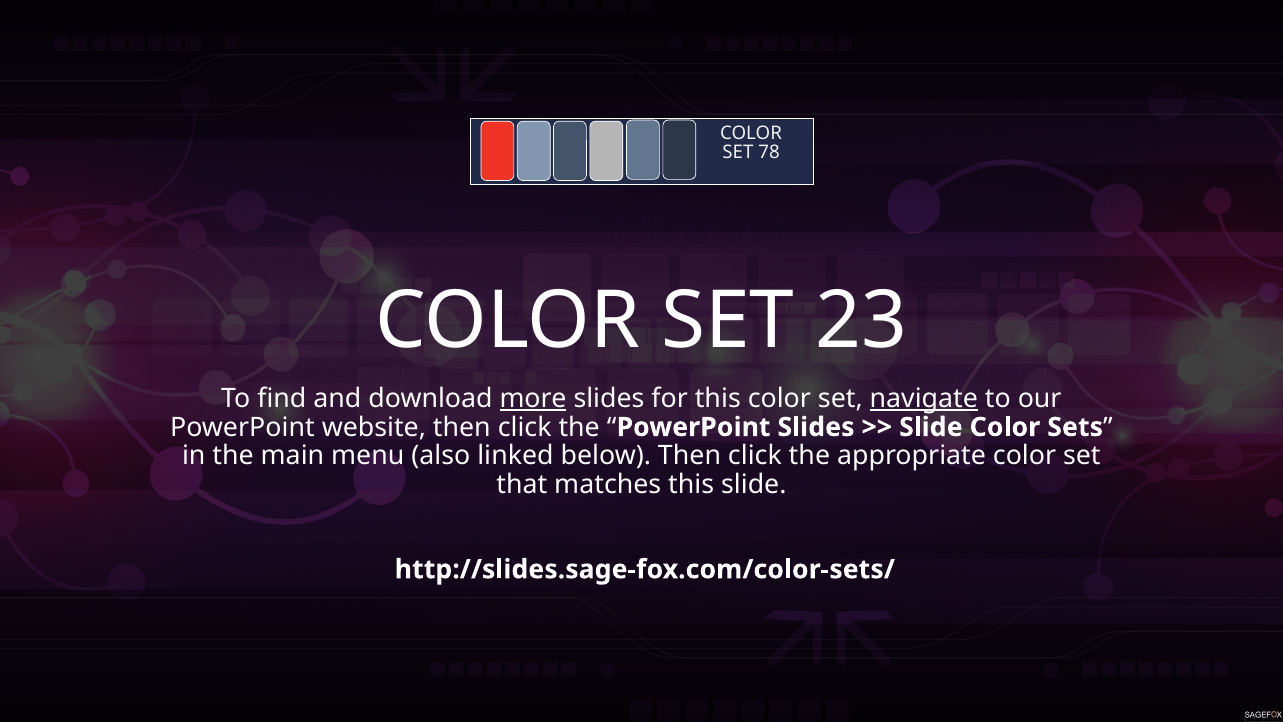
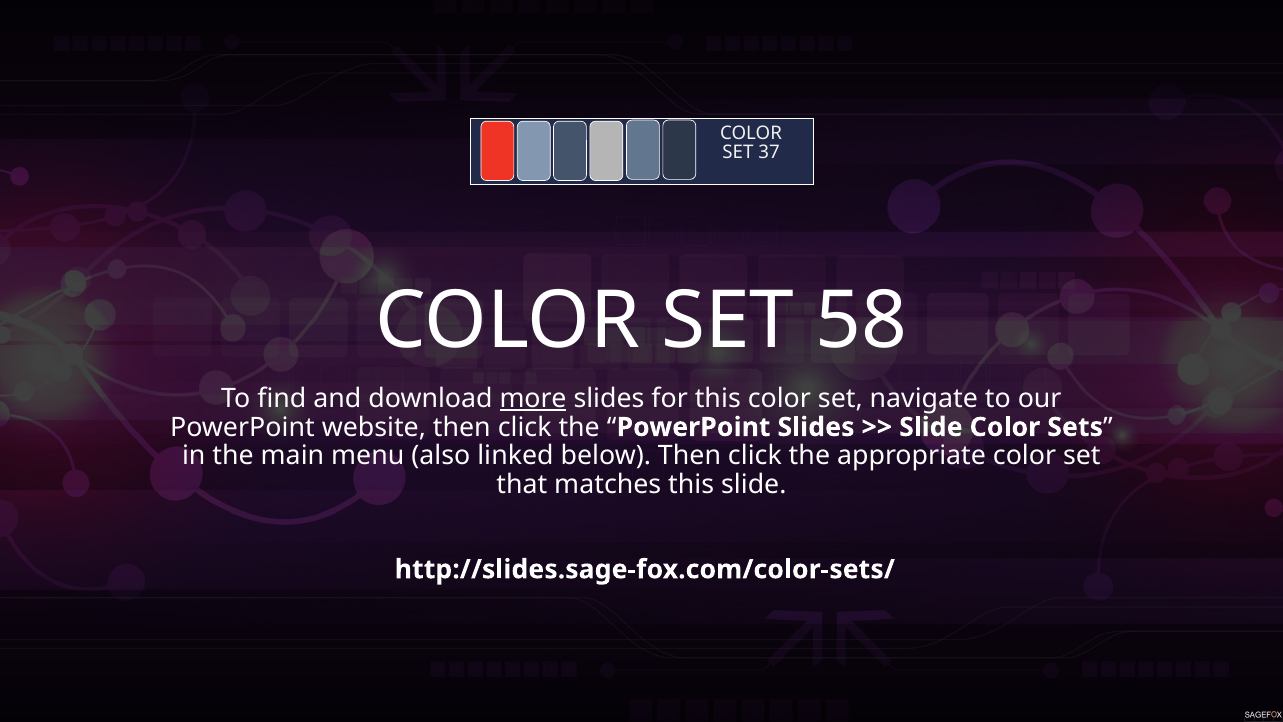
78: 78 -> 37
23: 23 -> 58
navigate underline: present -> none
